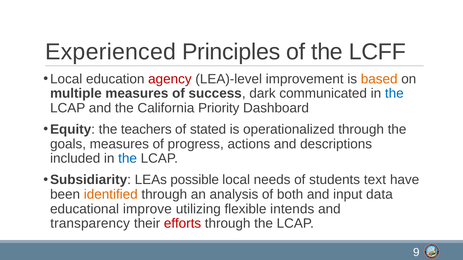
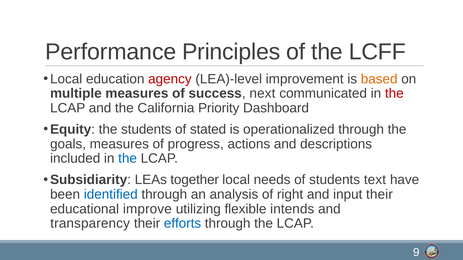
Experienced: Experienced -> Performance
dark: dark -> next
the at (394, 94) colour: blue -> red
the teachers: teachers -> students
possible: possible -> together
identified colour: orange -> blue
both: both -> right
input data: data -> their
efforts colour: red -> blue
